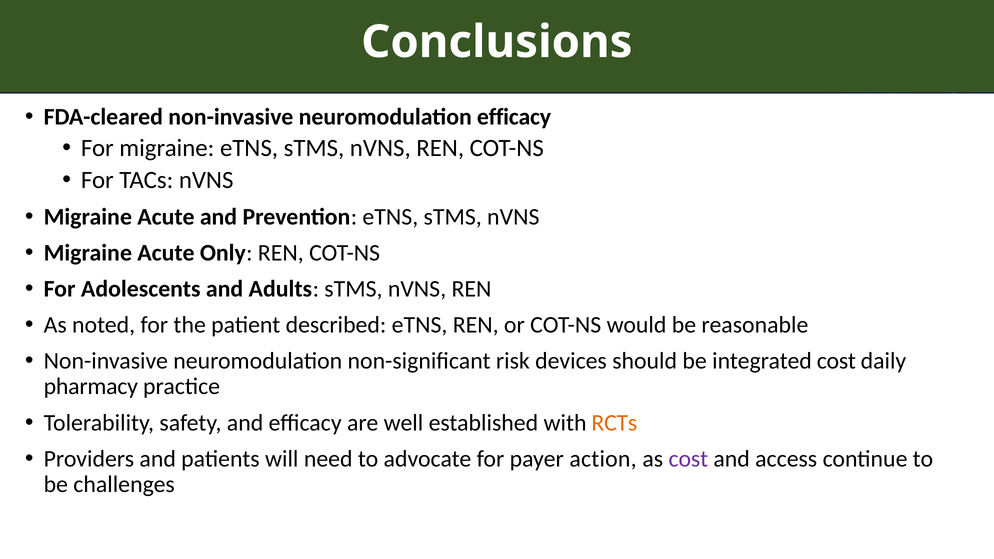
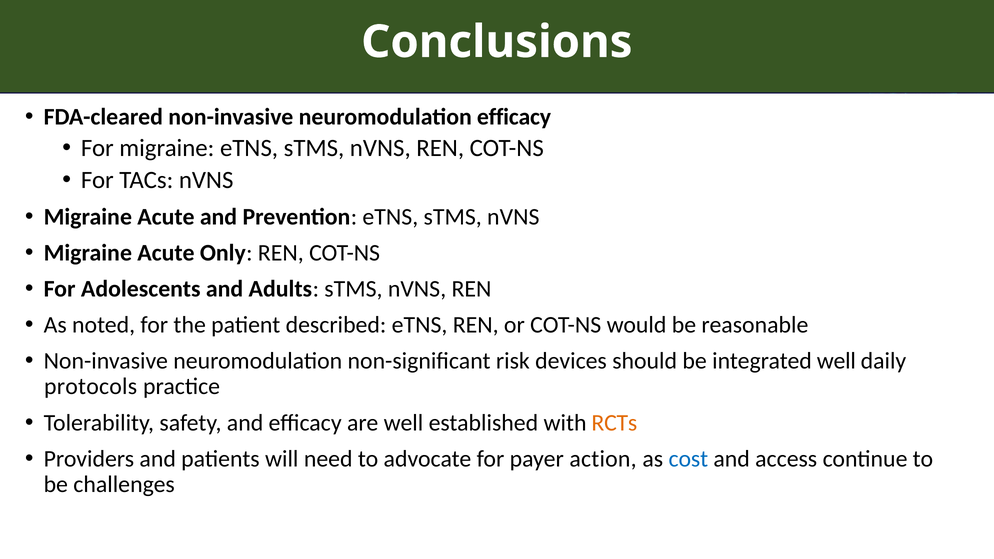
integrated cost: cost -> well
pharmacy: pharmacy -> protocols
cost at (688, 459) colour: purple -> blue
